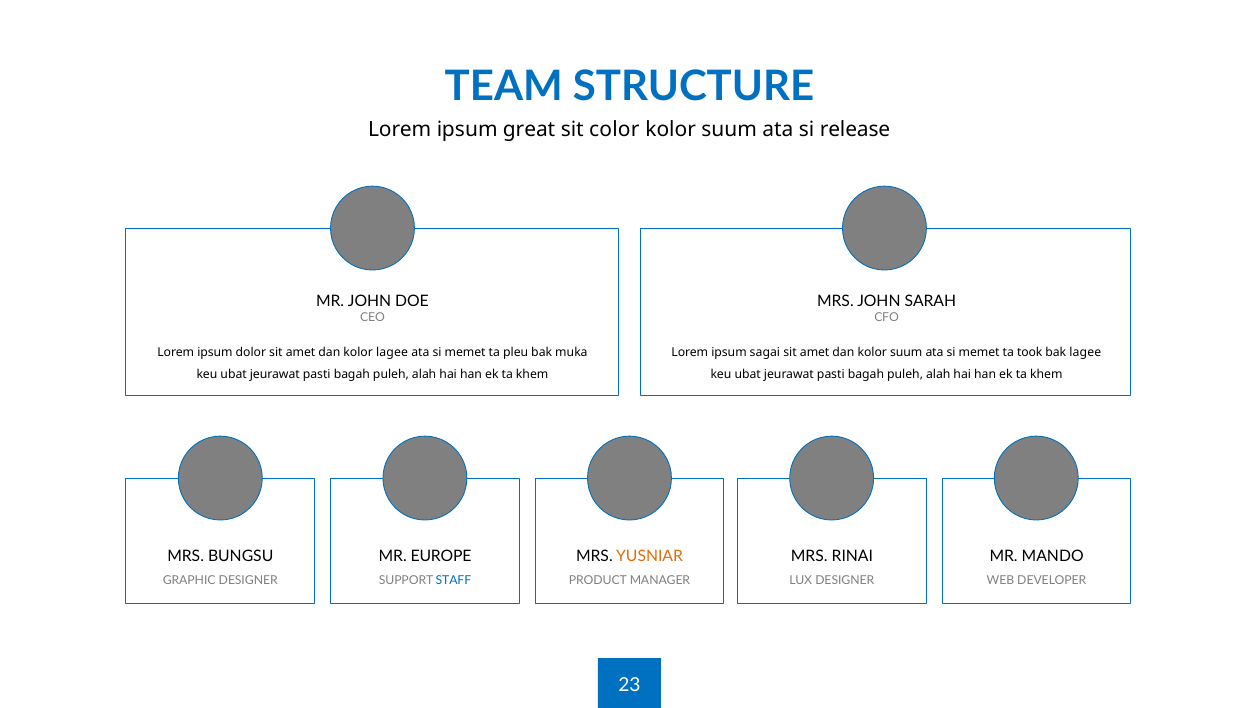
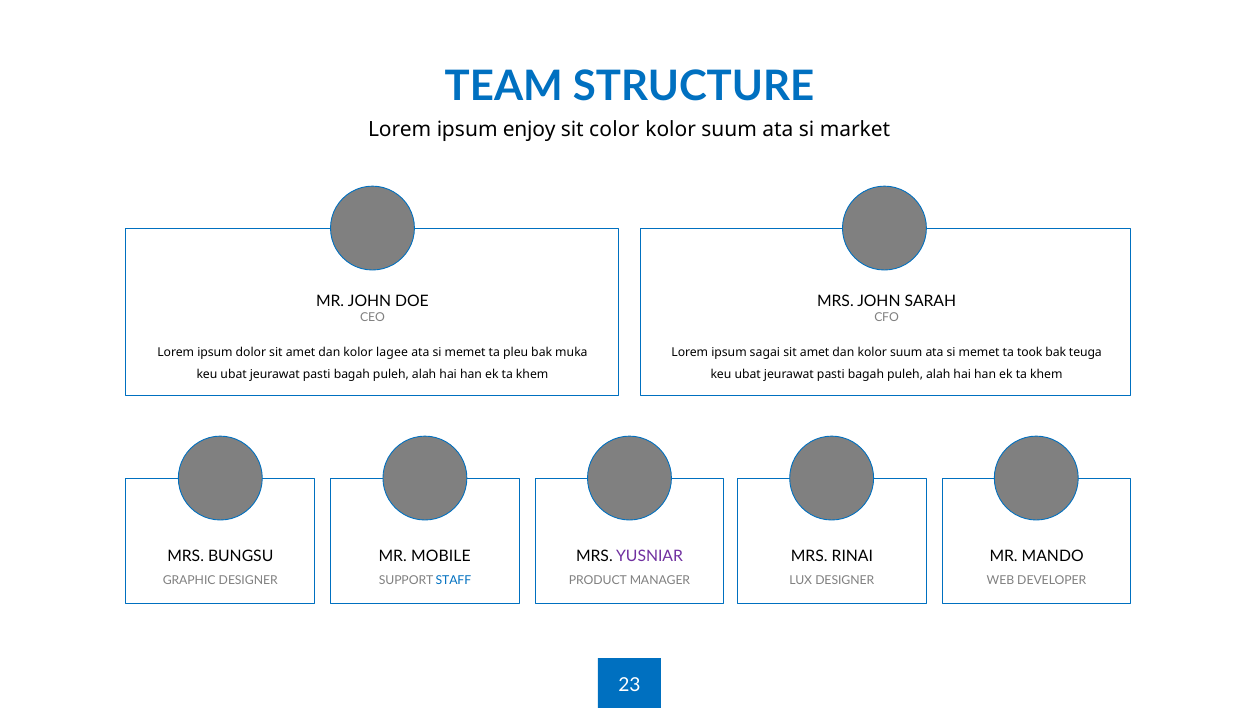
great: great -> enjoy
release: release -> market
bak lagee: lagee -> teuga
EUROPE: EUROPE -> MOBILE
YUSNIAR colour: orange -> purple
